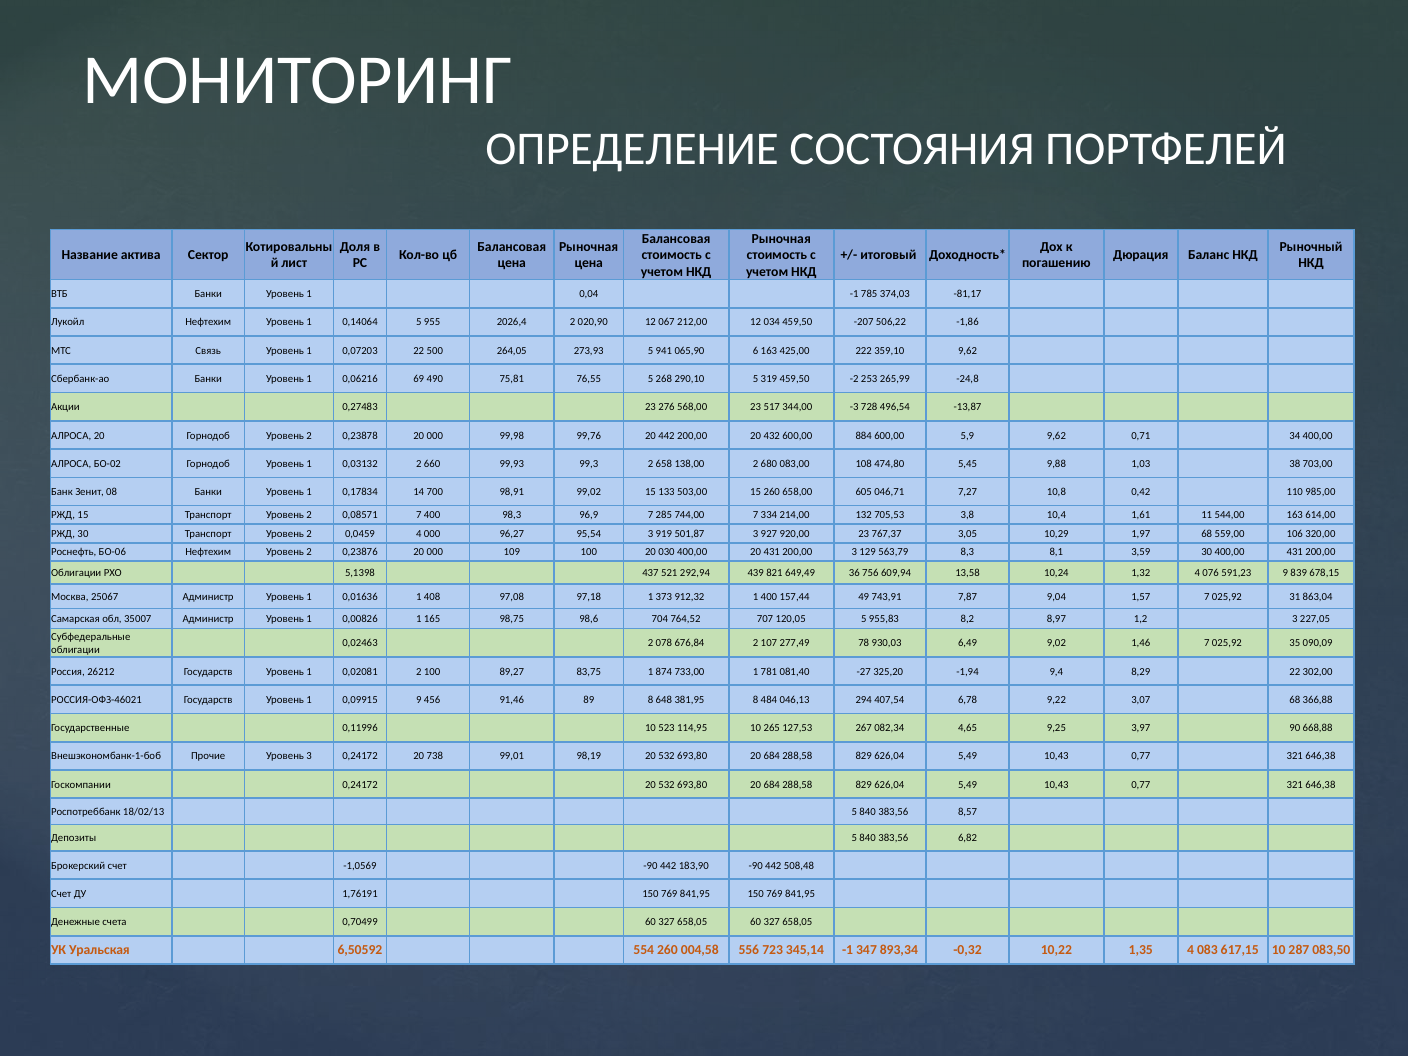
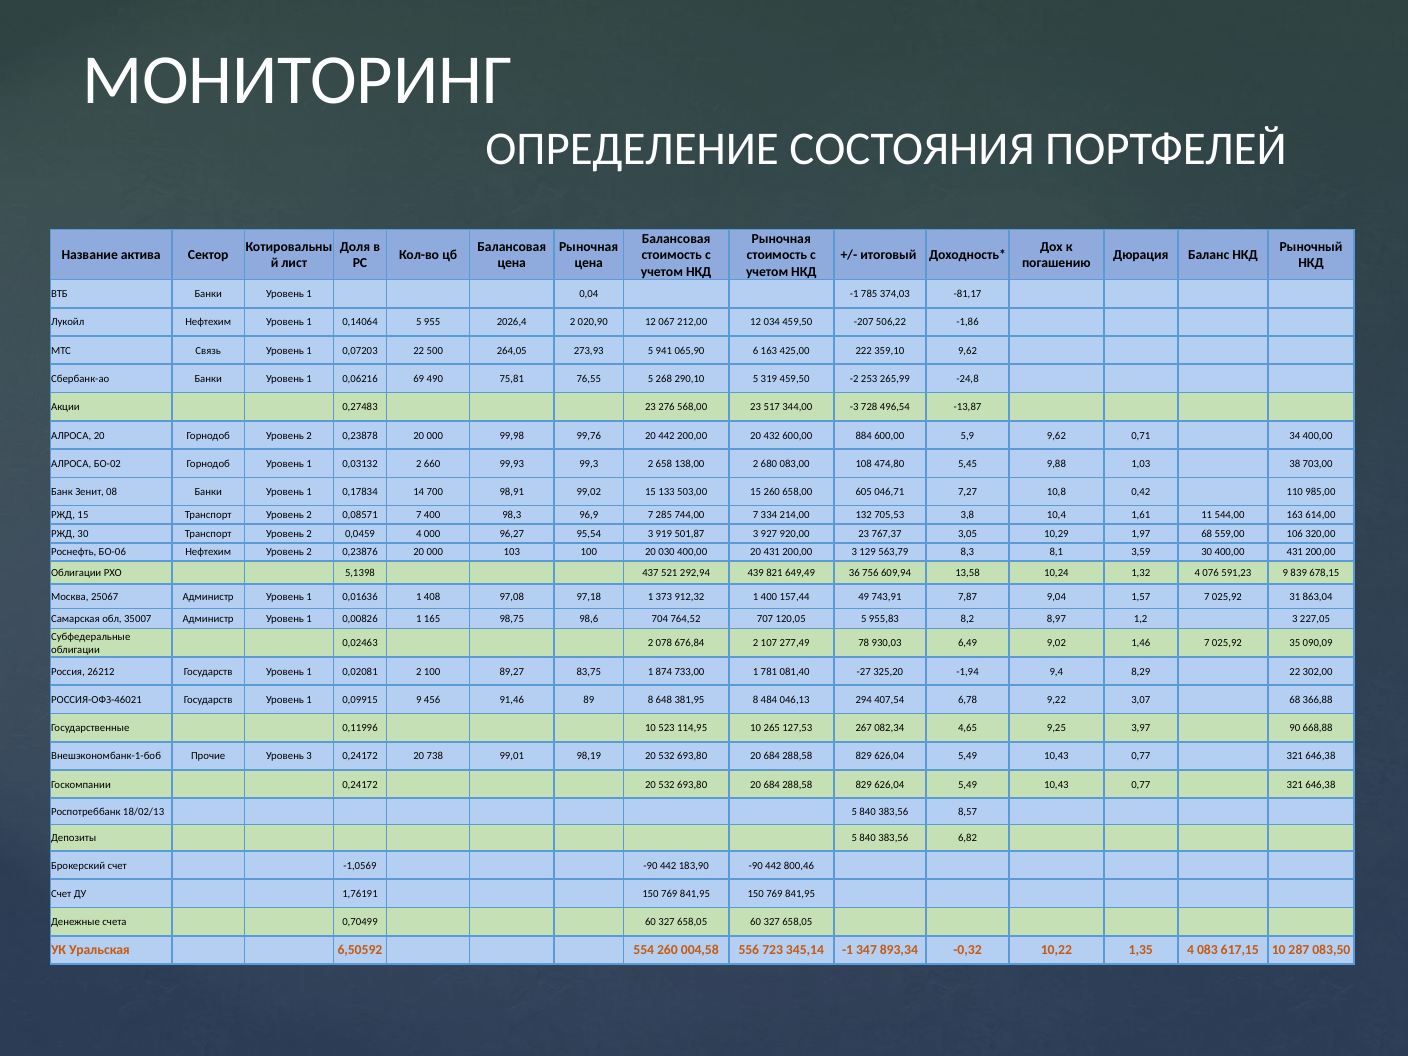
109: 109 -> 103
508,48: 508,48 -> 800,46
